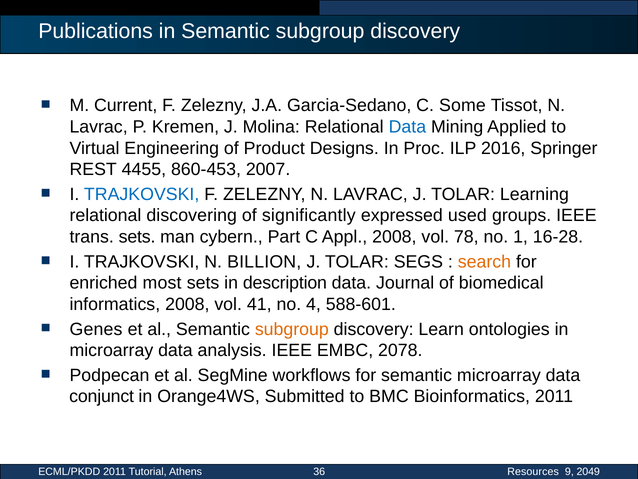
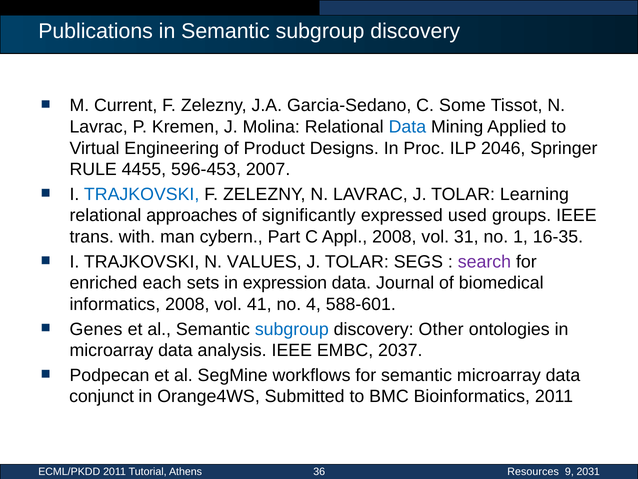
2016: 2016 -> 2046
REST: REST -> RULE
860-453: 860-453 -> 596-453
discovering: discovering -> approaches
trans sets: sets -> with
78: 78 -> 31
16-28: 16-28 -> 16-35
BILLION: BILLION -> VALUES
search colour: orange -> purple
most: most -> each
description: description -> expression
subgroup at (292, 329) colour: orange -> blue
Learn: Learn -> Other
2078: 2078 -> 2037
2049: 2049 -> 2031
